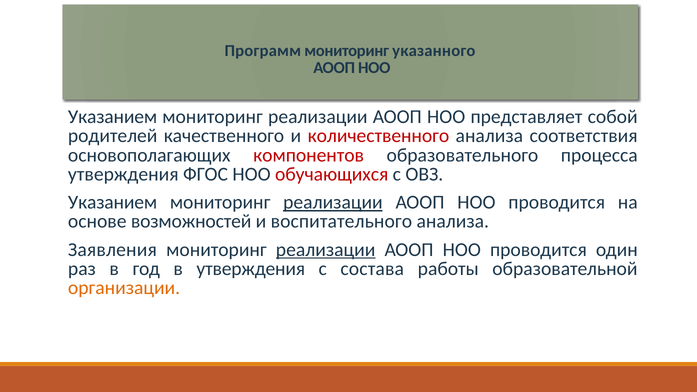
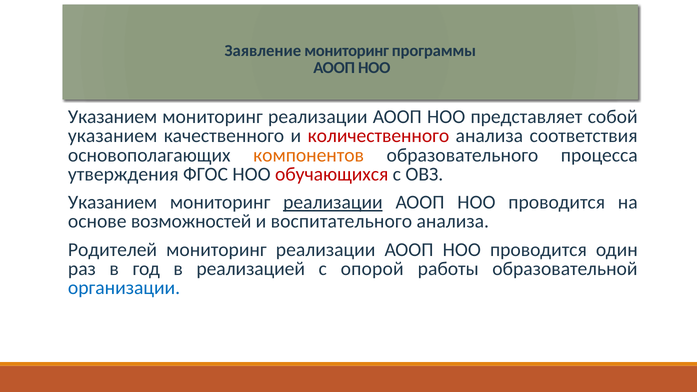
Программ: Программ -> Заявление
указанного: указанного -> программы
родителей at (113, 136): родителей -> указанием
компонентов colour: red -> orange
Заявления: Заявления -> Родителей
реализации at (326, 250) underline: present -> none
в утверждения: утверждения -> реализацией
состава: состава -> опорой
организации colour: orange -> blue
